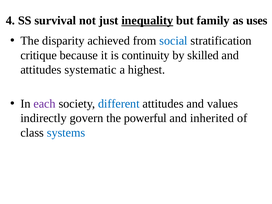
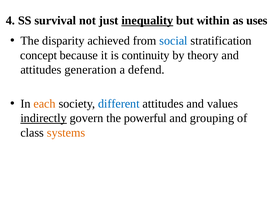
family: family -> within
critique: critique -> concept
skilled: skilled -> theory
systematic: systematic -> generation
highest: highest -> defend
each colour: purple -> orange
indirectly underline: none -> present
inherited: inherited -> grouping
systems colour: blue -> orange
